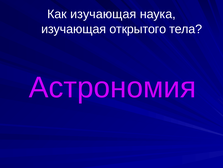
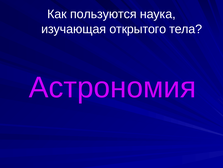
Как изучающая: изучающая -> пользуются
